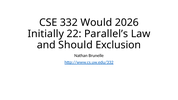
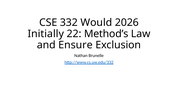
Parallel’s: Parallel’s -> Method’s
Should: Should -> Ensure
